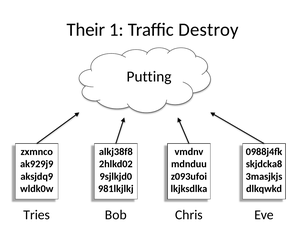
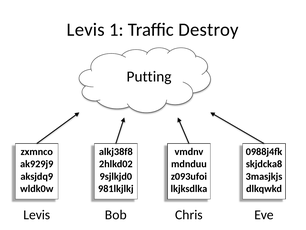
Their at (86, 30): Their -> Levis
Tries at (37, 214): Tries -> Levis
